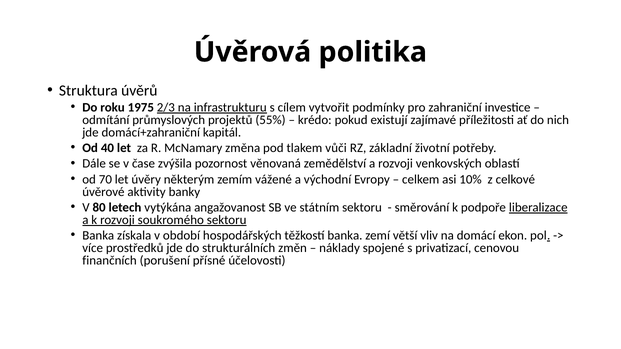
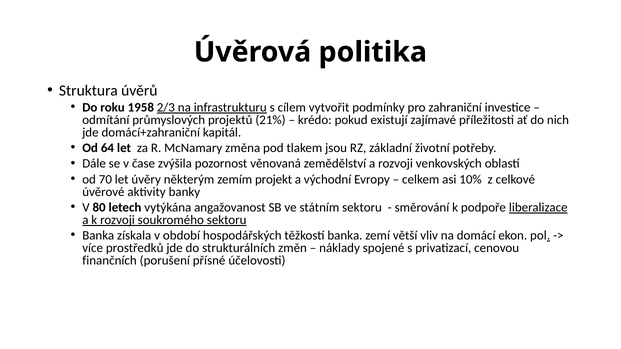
1975: 1975 -> 1958
55%: 55% -> 21%
40: 40 -> 64
vůči: vůči -> jsou
vážené: vážené -> projekt
